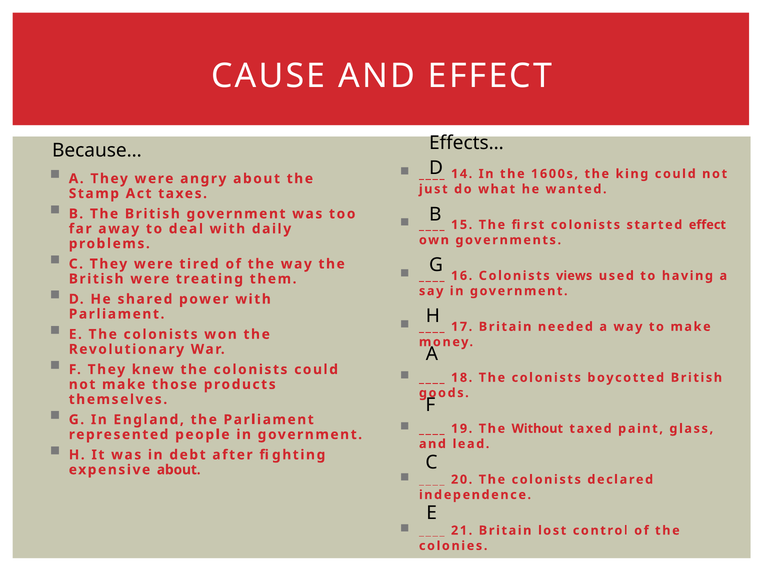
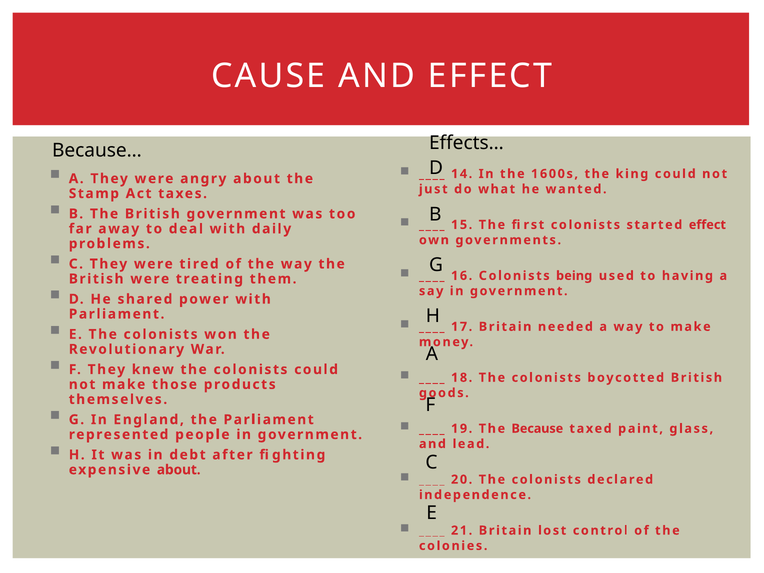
views: views -> being
Without: Without -> Because
